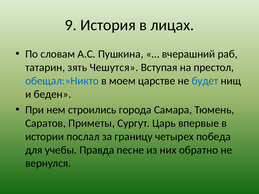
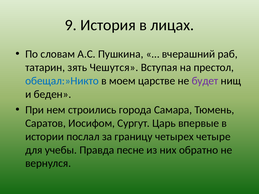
будет colour: blue -> purple
Приметы: Приметы -> Иосифом
победа: победа -> четыре
